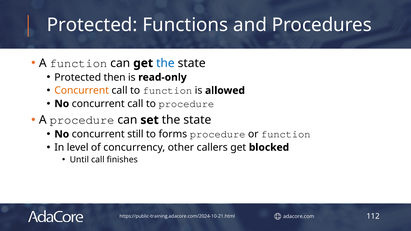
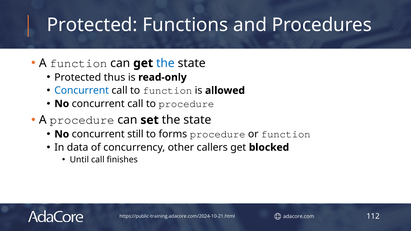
then: then -> thus
Concurrent at (82, 91) colour: orange -> blue
level: level -> data
